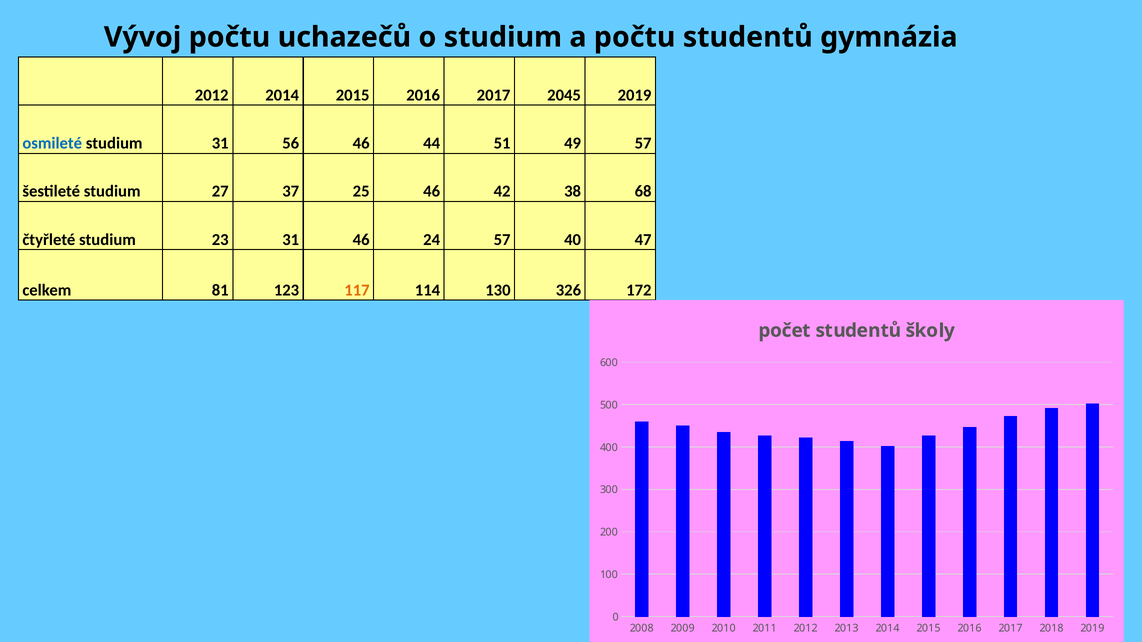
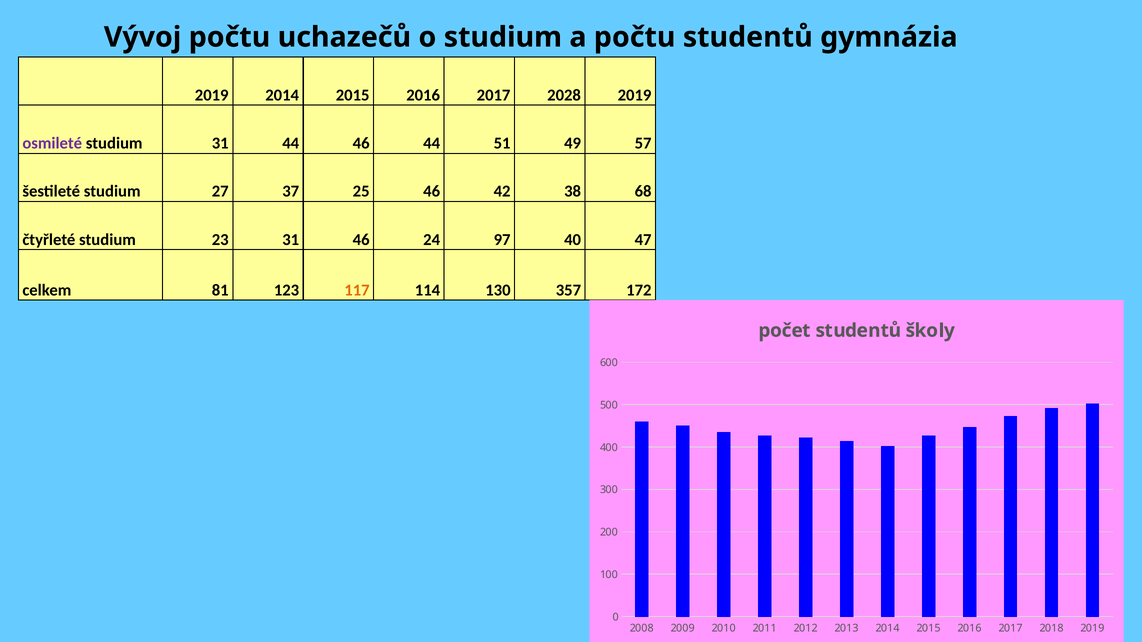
2012 at (212, 95): 2012 -> 2019
2045: 2045 -> 2028
osmileté colour: blue -> purple
31 56: 56 -> 44
24 57: 57 -> 97
326: 326 -> 357
